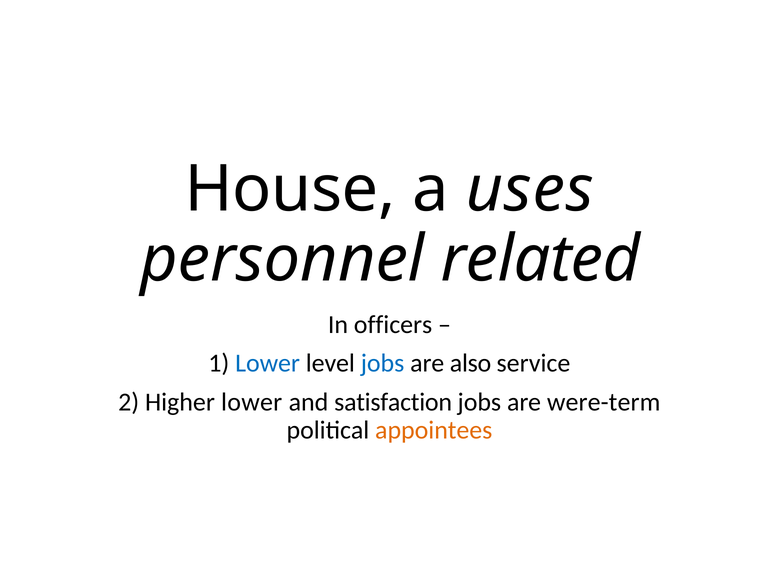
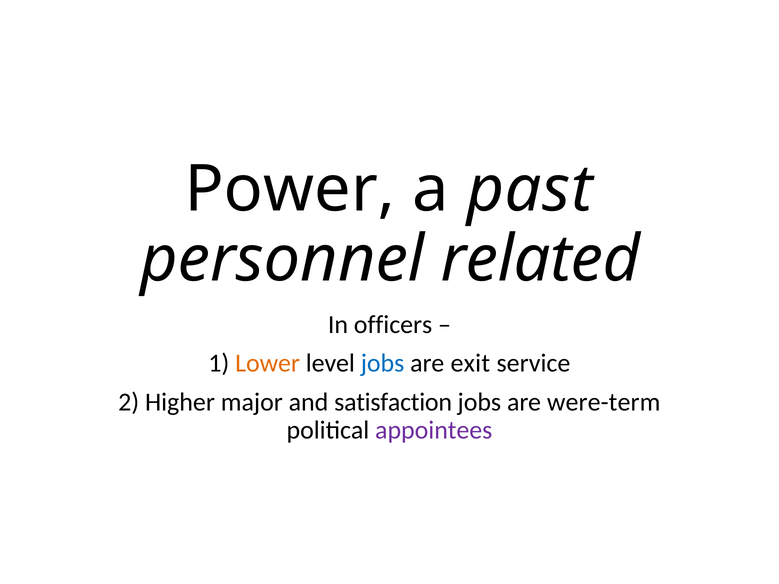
House: House -> Power
uses: uses -> past
Lower at (268, 364) colour: blue -> orange
also: also -> exit
Higher lower: lower -> major
appointees colour: orange -> purple
